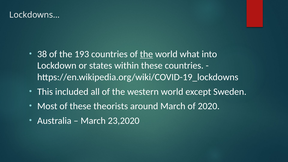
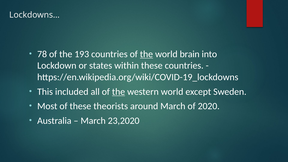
38: 38 -> 78
what: what -> brain
the at (119, 92) underline: none -> present
